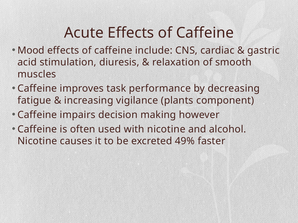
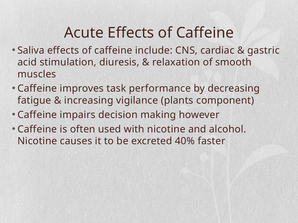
Mood: Mood -> Saliva
49%: 49% -> 40%
